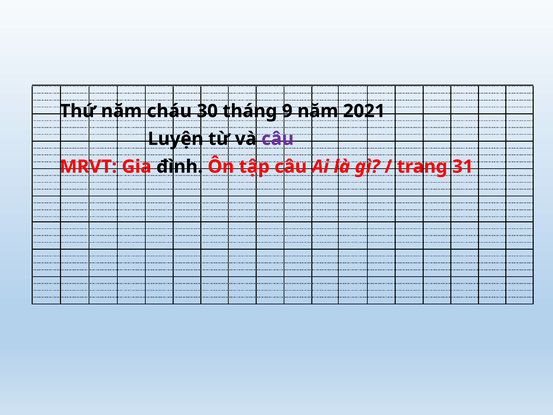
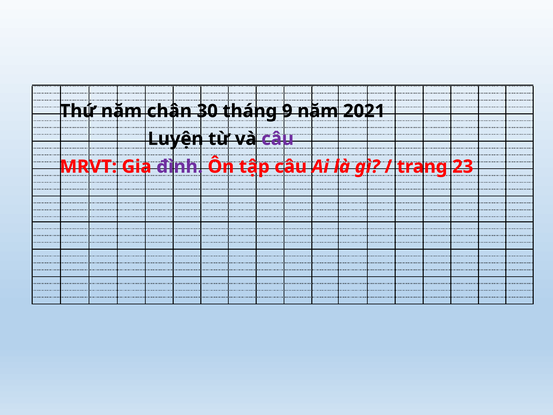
cháu: cháu -> chân
đình colour: black -> purple
31: 31 -> 23
